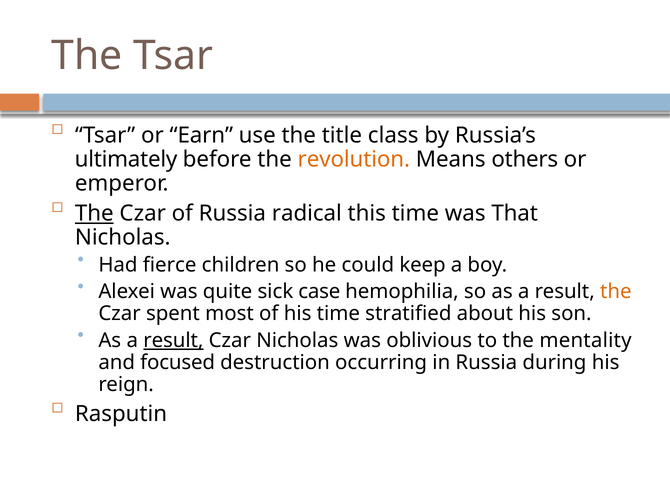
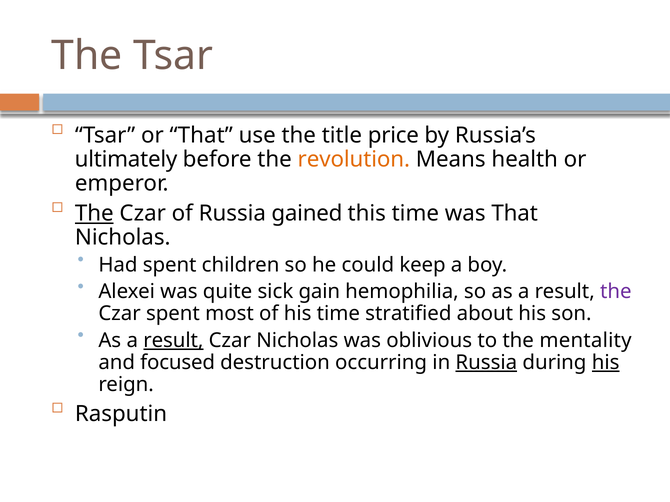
or Earn: Earn -> That
class: class -> price
others: others -> health
radical: radical -> gained
Had fierce: fierce -> spent
case: case -> gain
the at (616, 292) colour: orange -> purple
Russia at (486, 363) underline: none -> present
his at (606, 363) underline: none -> present
